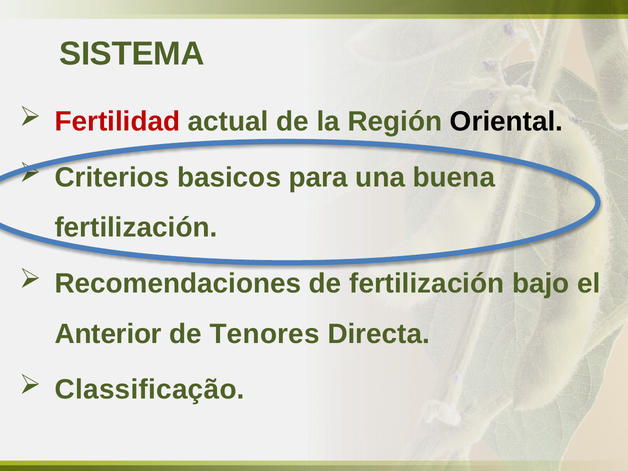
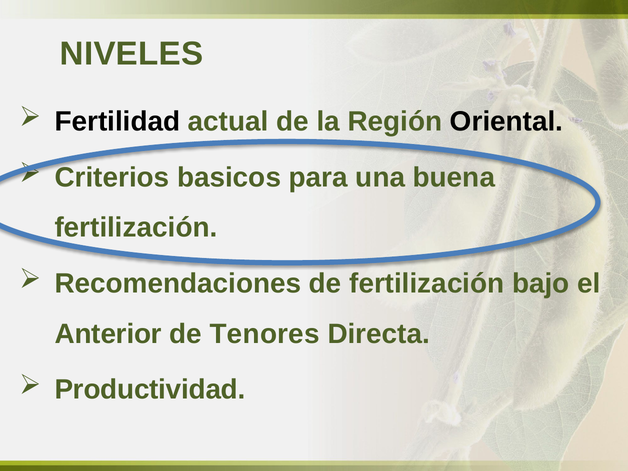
SISTEMA: SISTEMA -> NIVELES
Fertilidad colour: red -> black
Classificação: Classificação -> Productividad
